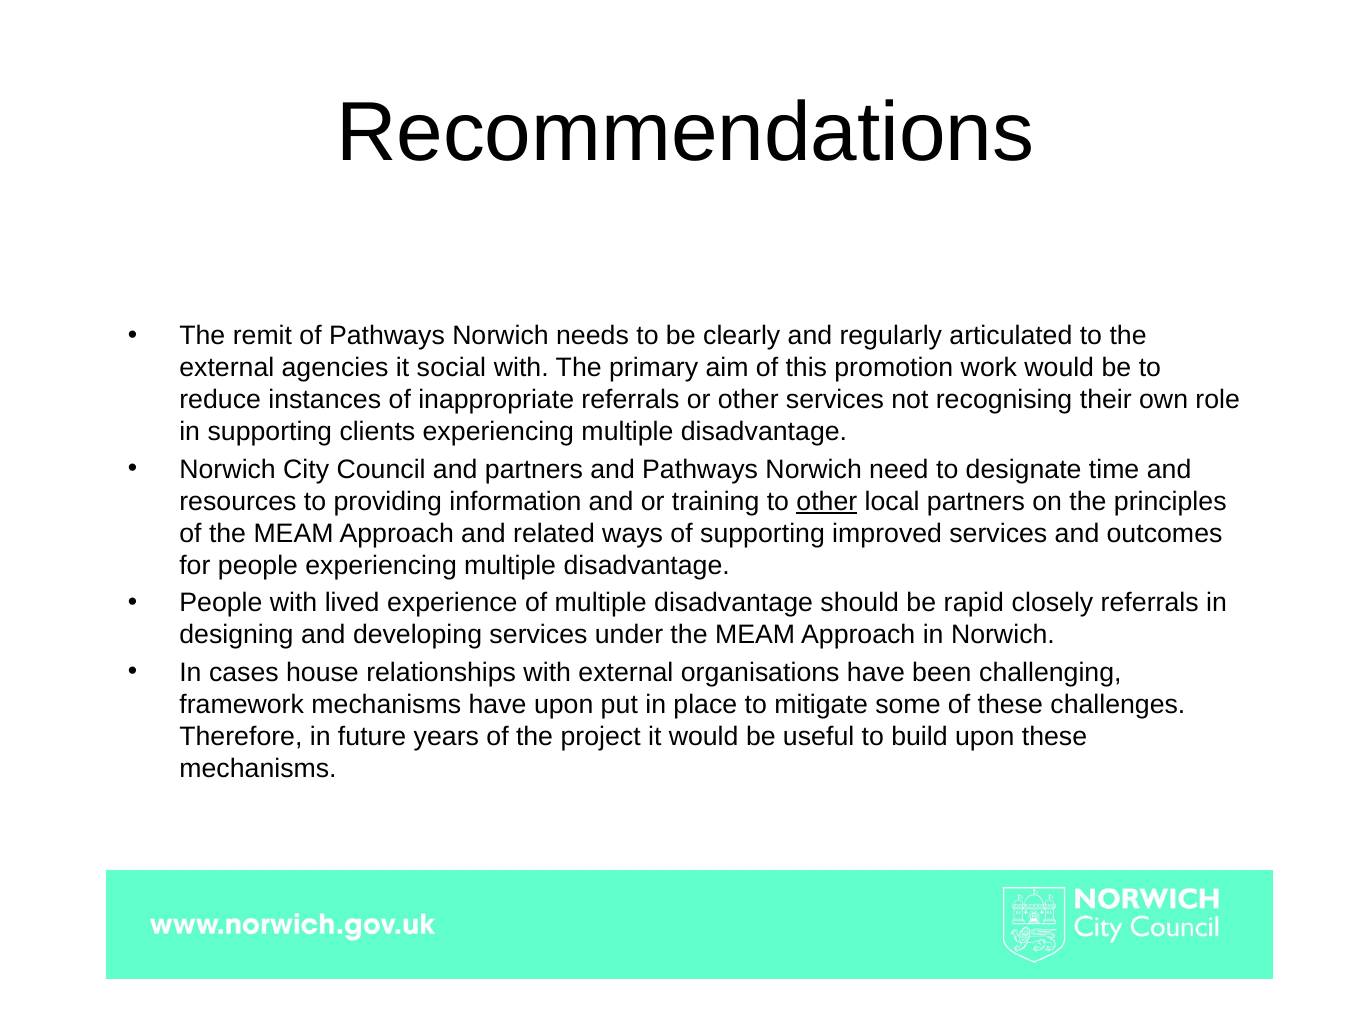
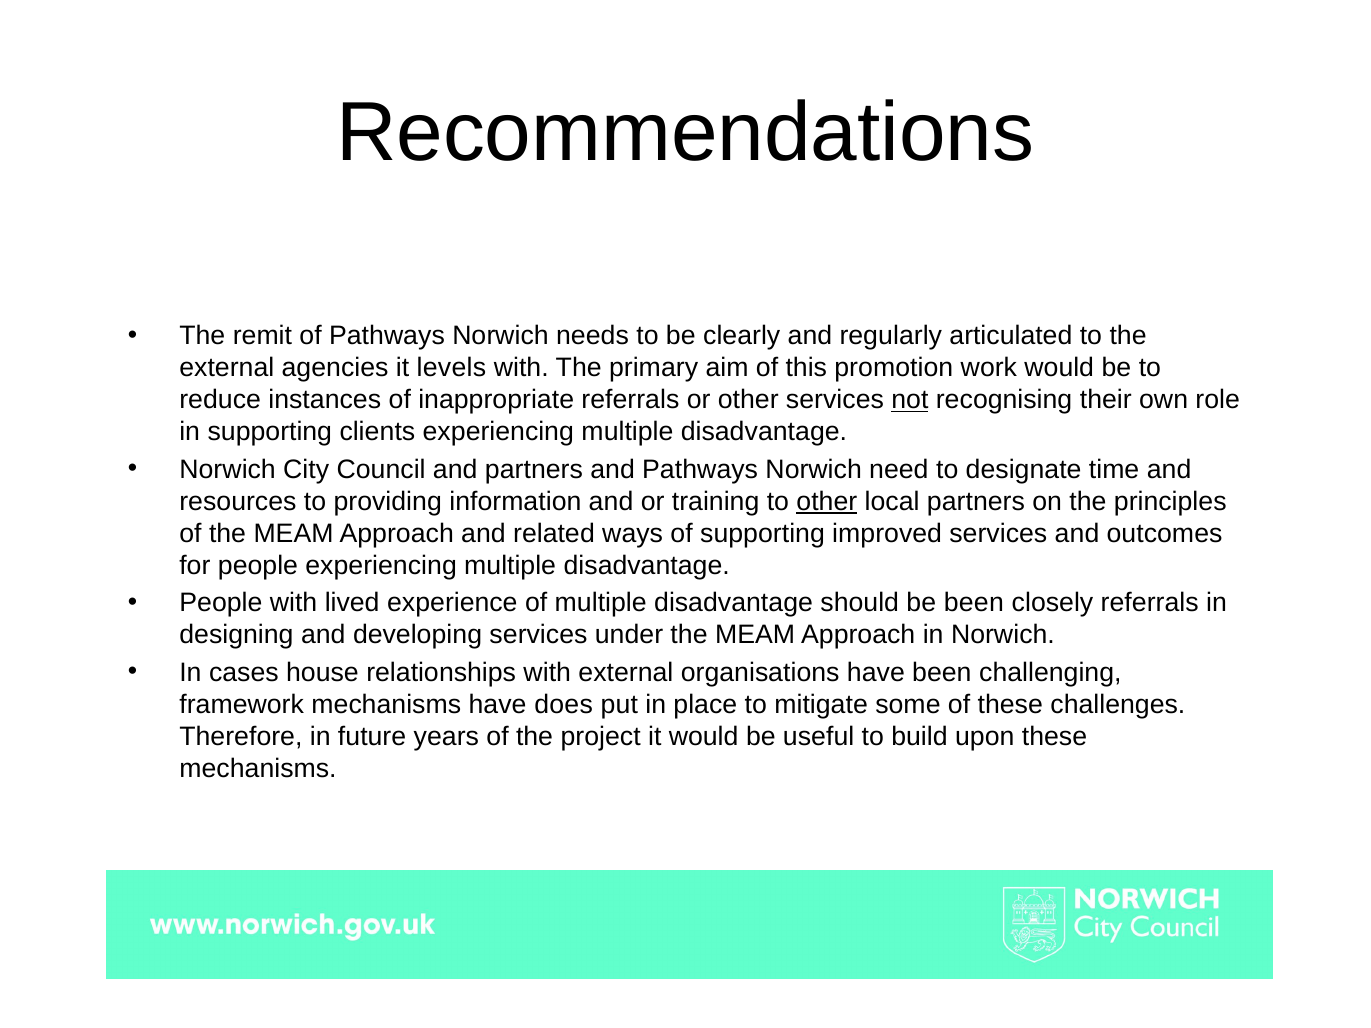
social: social -> levels
not underline: none -> present
be rapid: rapid -> been
have upon: upon -> does
